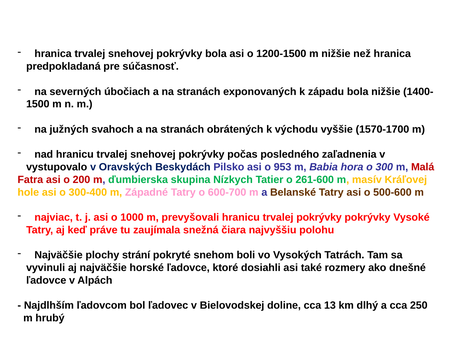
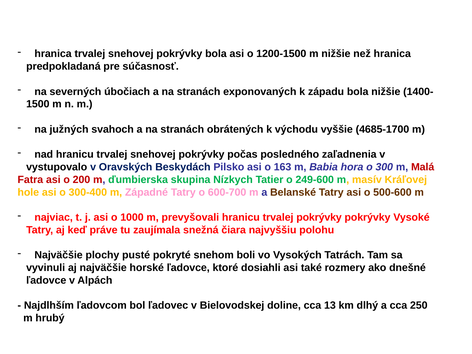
1570-1700: 1570-1700 -> 4685-1700
953: 953 -> 163
261-600: 261-600 -> 249-600
strání: strání -> pusté
